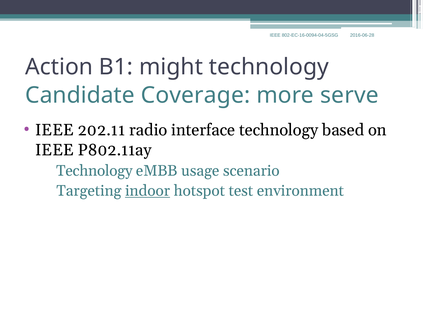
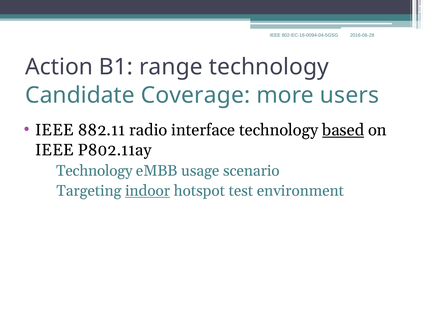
might: might -> range
serve: serve -> users
202.11: 202.11 -> 882.11
based underline: none -> present
